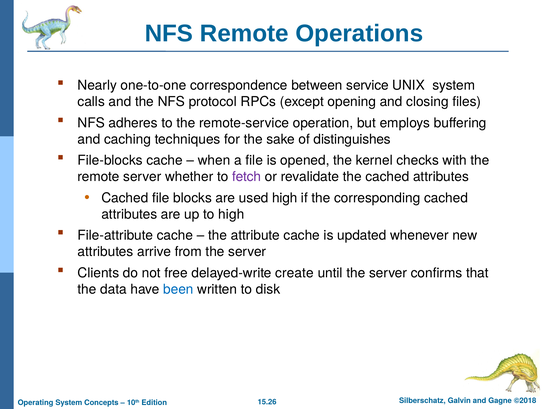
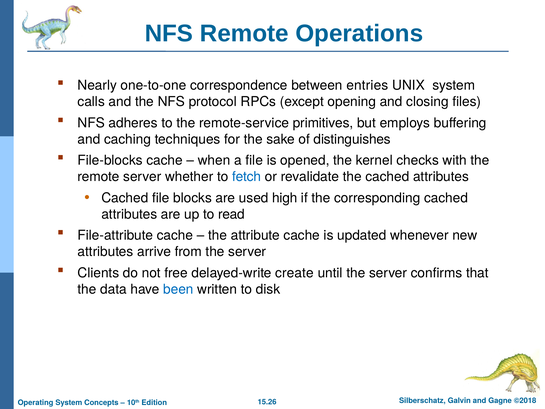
service: service -> entries
operation: operation -> primitives
fetch colour: purple -> blue
to high: high -> read
